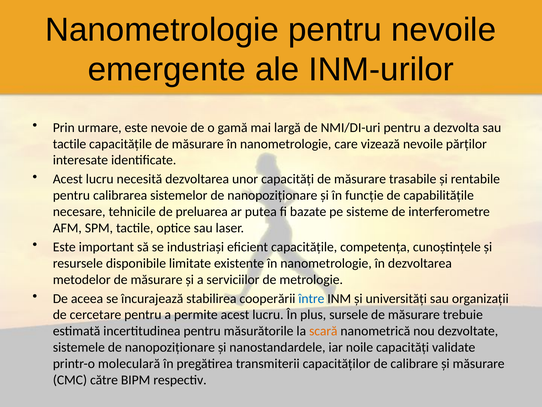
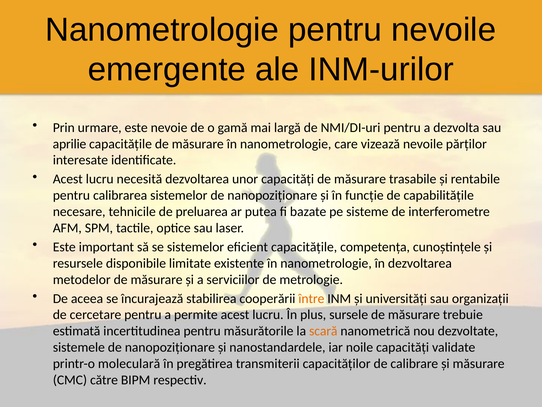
tactile at (70, 144): tactile -> aprilie
se industriași: industriași -> sistemelor
între colour: blue -> orange
